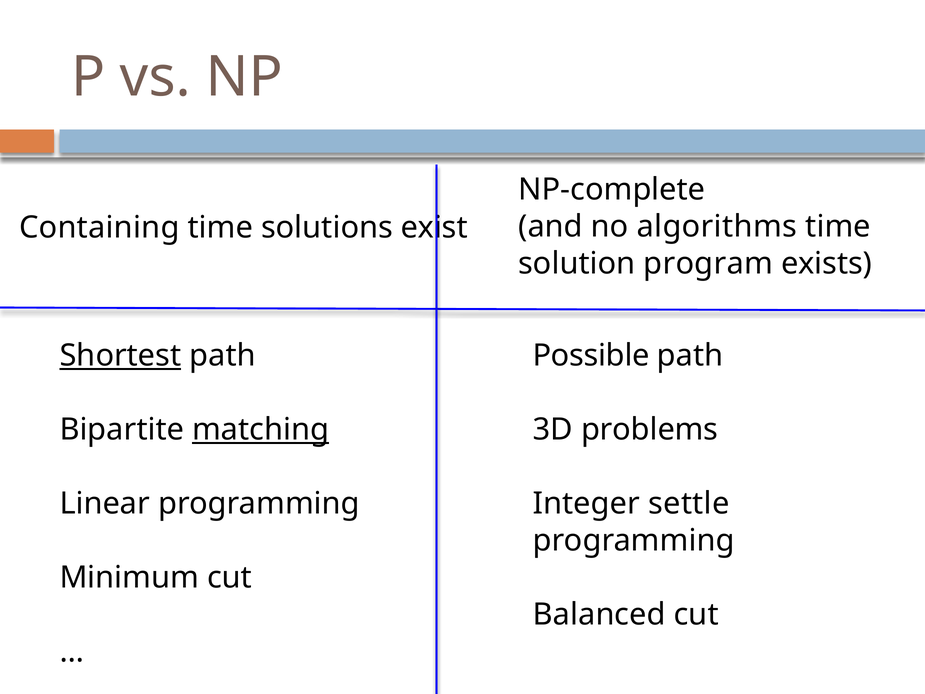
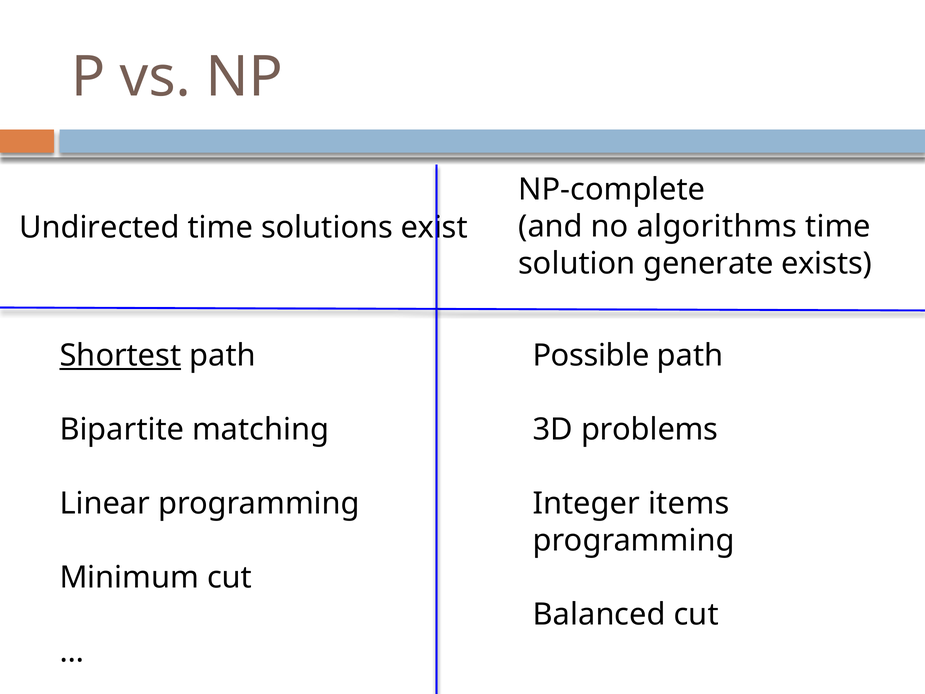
Containing: Containing -> Undirected
program: program -> generate
matching underline: present -> none
settle: settle -> items
